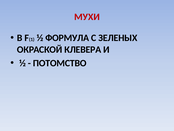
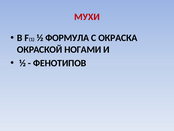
ЗЕЛЕНЫХ: ЗЕЛЕНЫХ -> ОКРАСКА
КЛЕВЕРА: КЛЕВЕРА -> НОГАМИ
ПОТОМСТВО: ПОТОМСТВО -> ФЕНОТИПОВ
